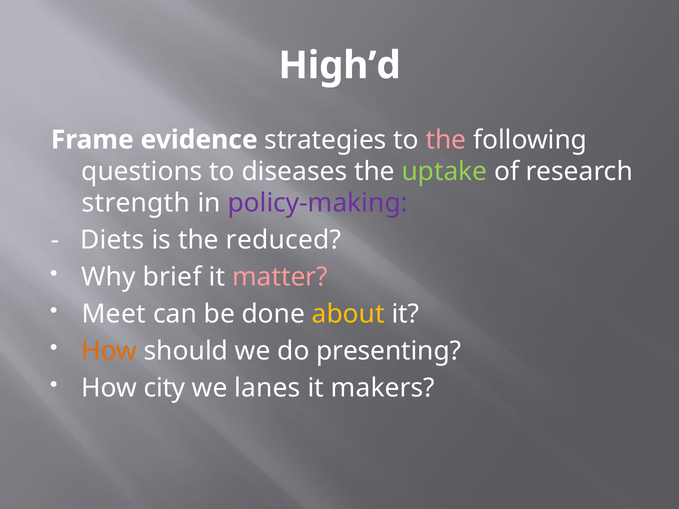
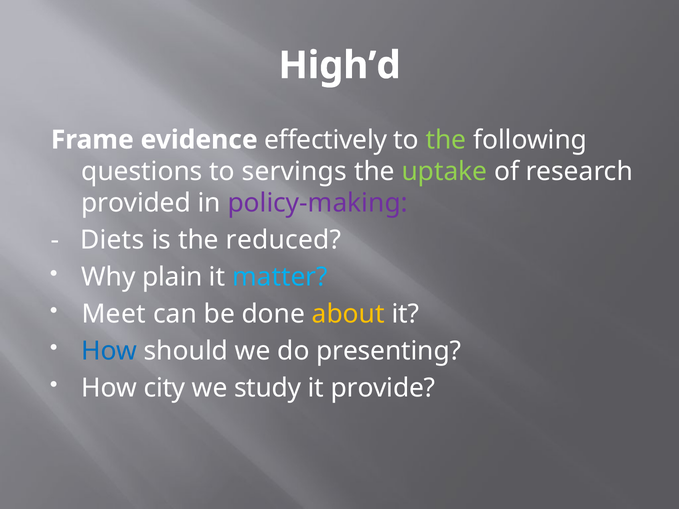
strategies: strategies -> effectively
the at (446, 140) colour: pink -> light green
diseases: diseases -> servings
strength: strength -> provided
brief: brief -> plain
matter colour: pink -> light blue
How at (109, 351) colour: orange -> blue
lanes: lanes -> study
makers: makers -> provide
